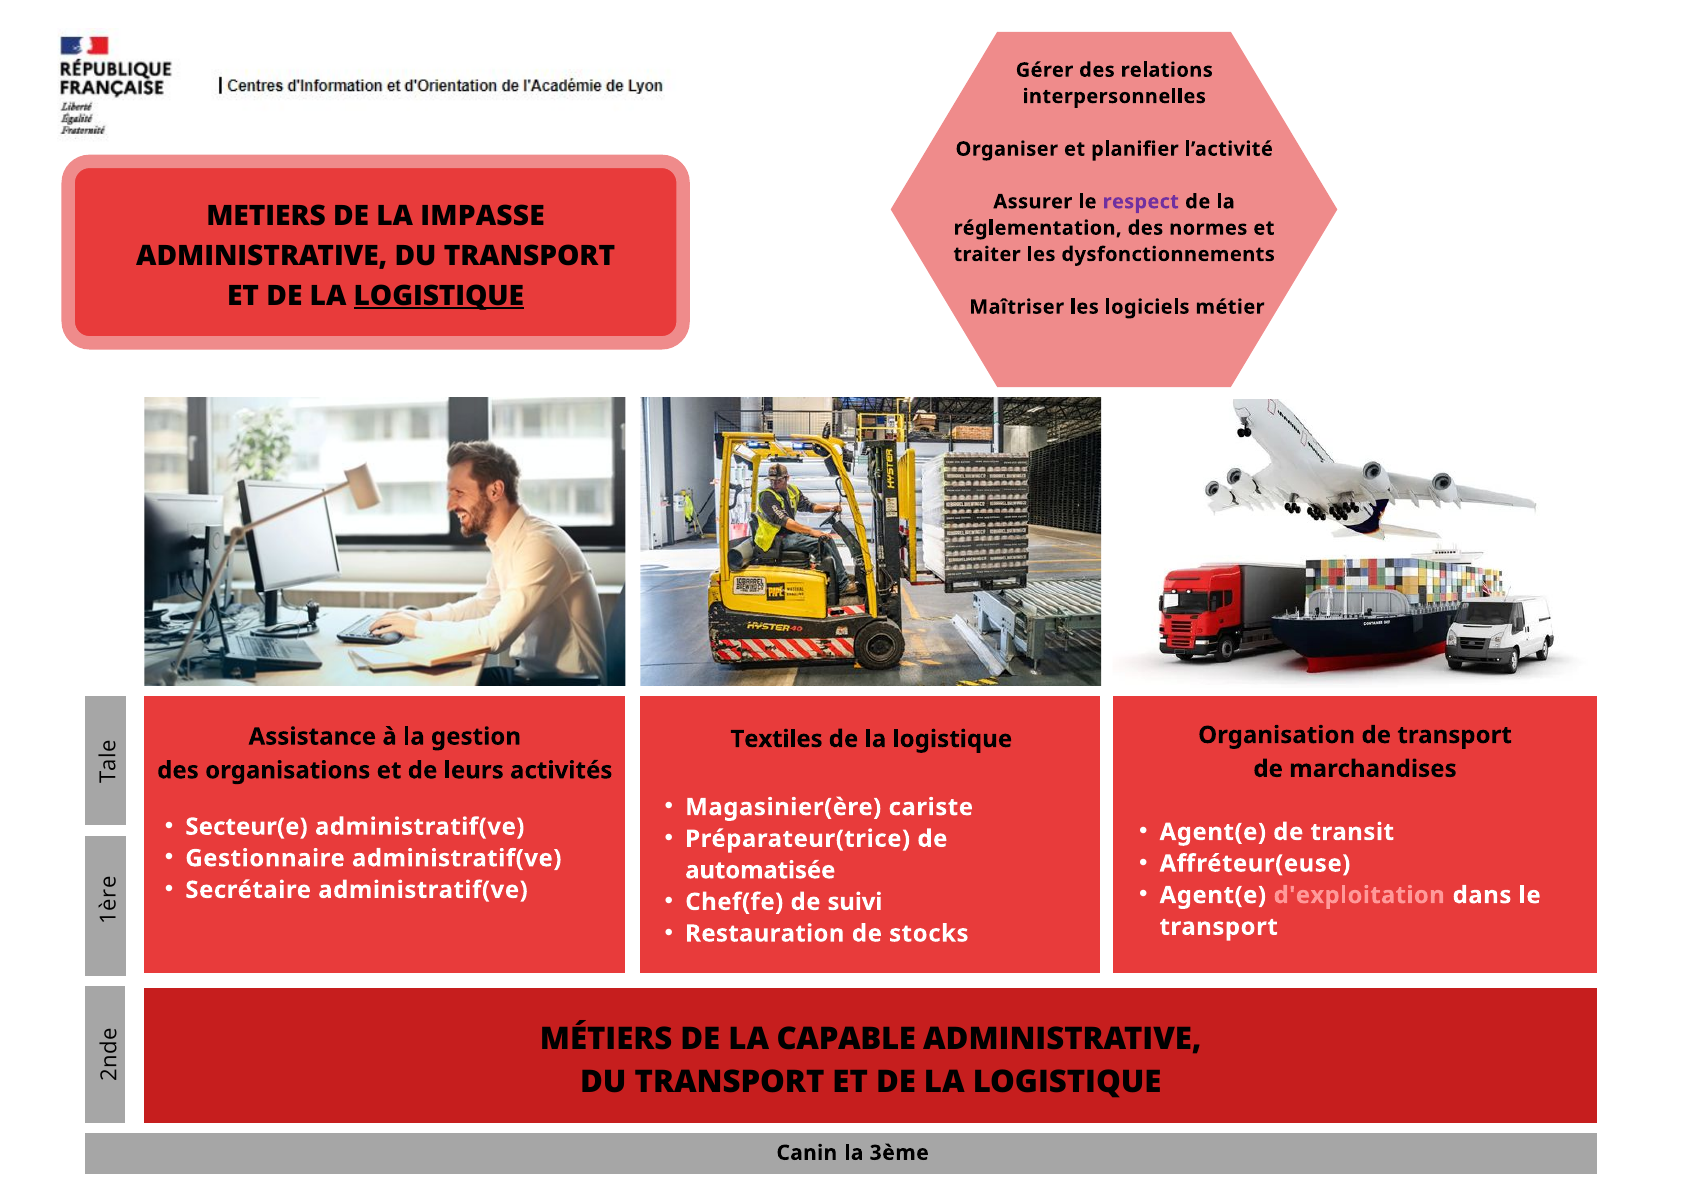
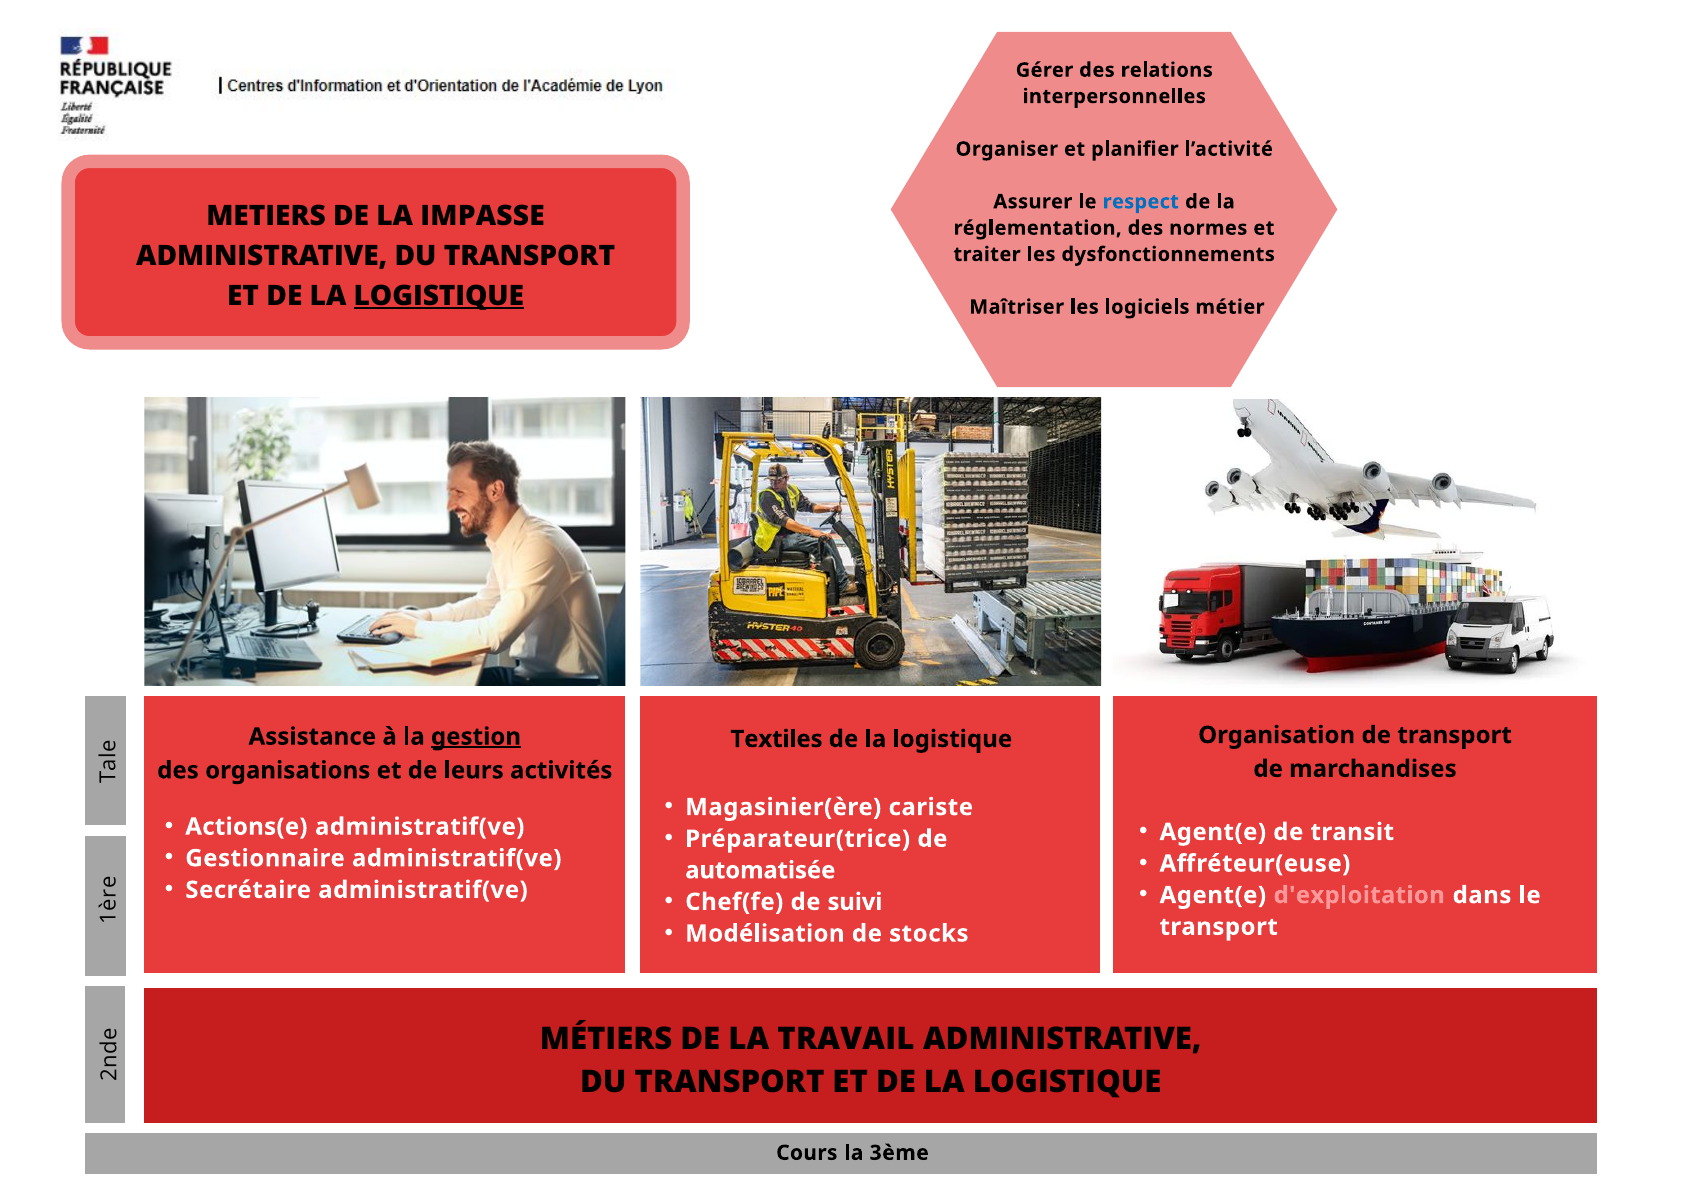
respect colour: purple -> blue
gestion underline: none -> present
Secteur(e: Secteur(e -> Actions(e
Restauration: Restauration -> Modélisation
CAPABLE: CAPABLE -> TRAVAIL
Canin: Canin -> Cours
